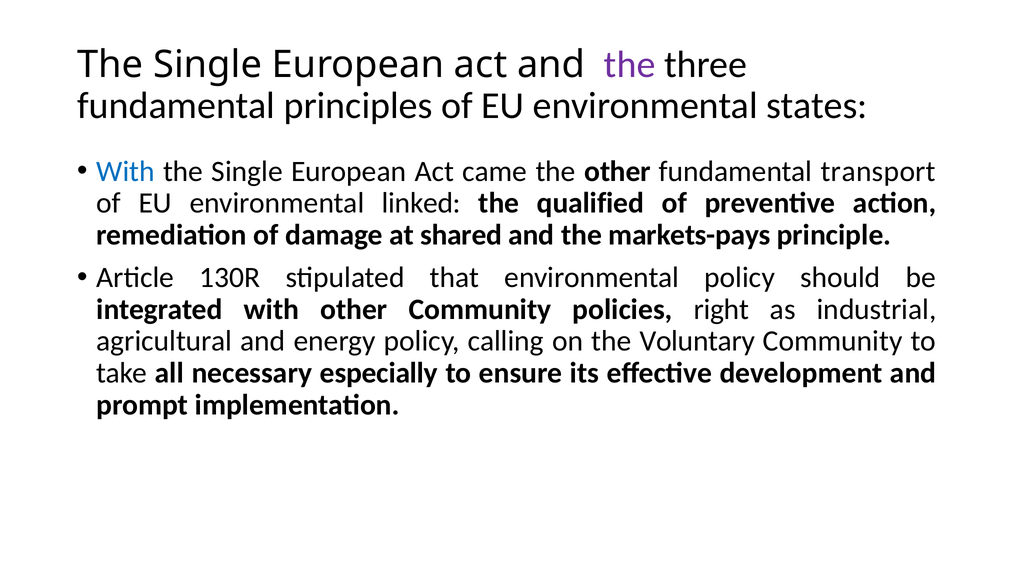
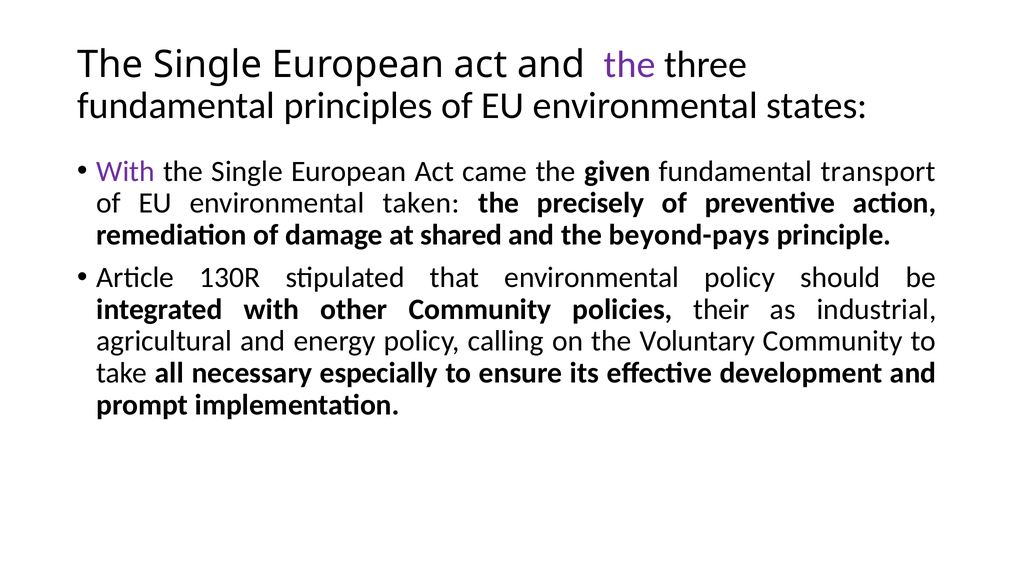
With at (126, 171) colour: blue -> purple
the other: other -> given
linked: linked -> taken
qualified: qualified -> precisely
markets-pays: markets-pays -> beyond-pays
right: right -> their
